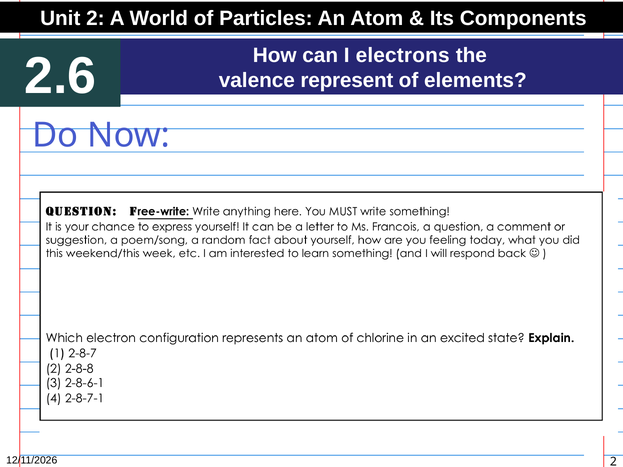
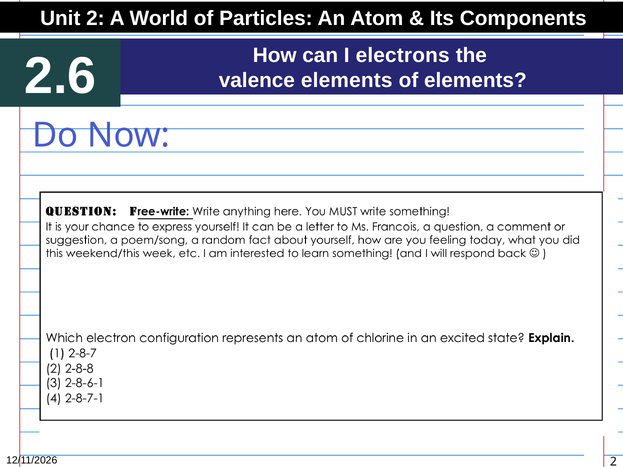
valence represent: represent -> elements
